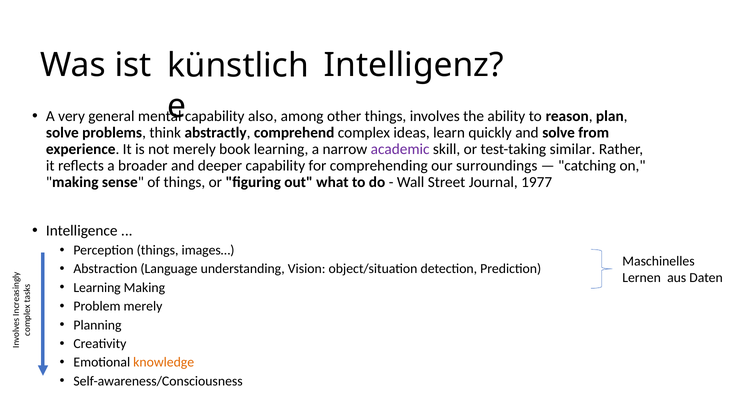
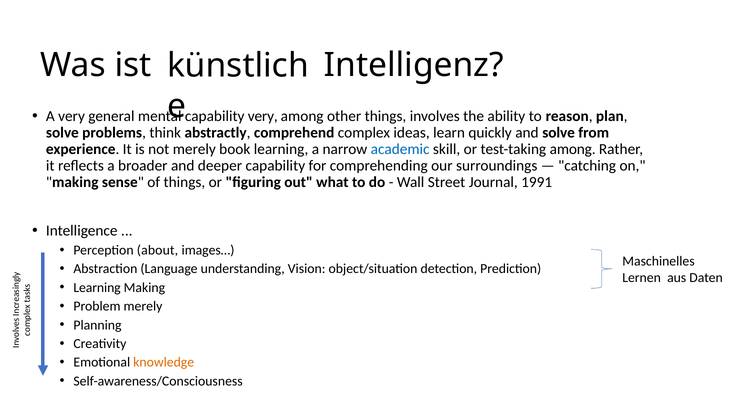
capability also: also -> very
academic colour: purple -> blue
test-taking similar: similar -> among
1977: 1977 -> 1991
Perception things: things -> about
